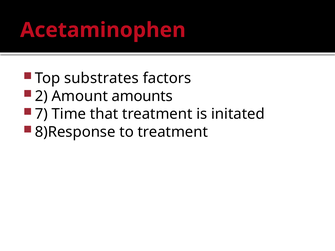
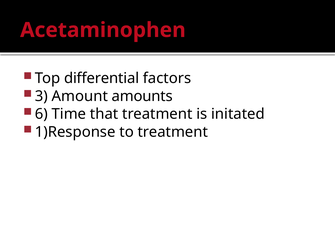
substrates: substrates -> differential
2: 2 -> 3
7: 7 -> 6
8)Response: 8)Response -> 1)Response
